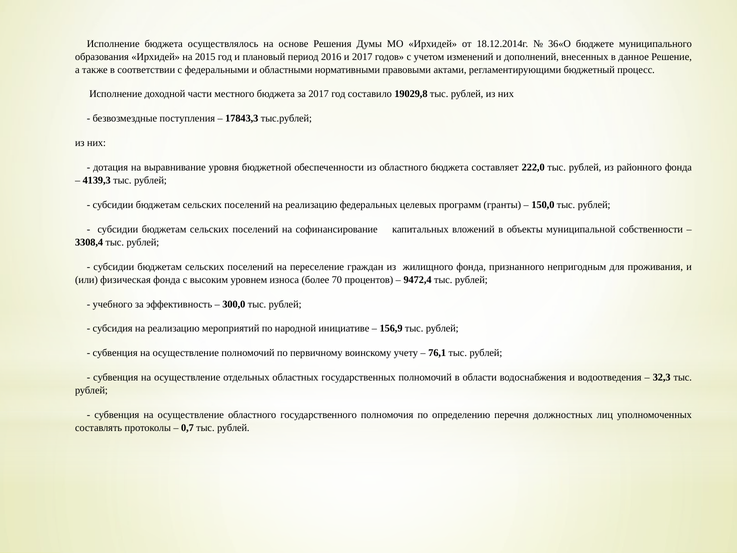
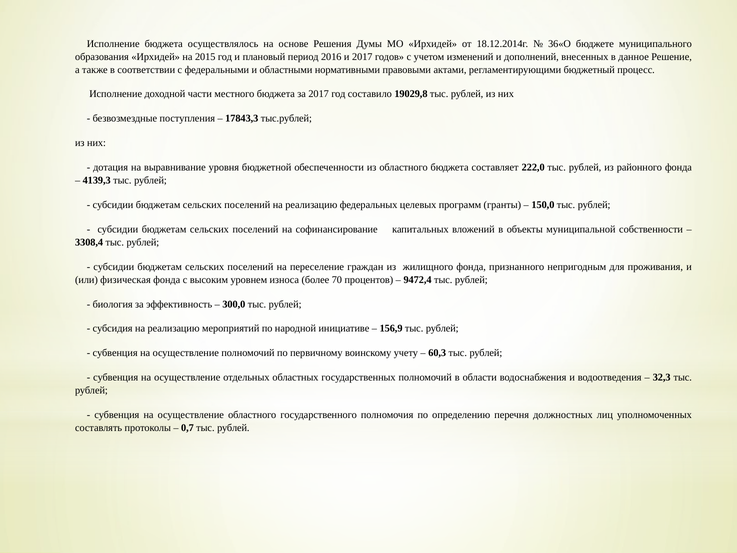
учебного: учебного -> биология
76,1: 76,1 -> 60,3
